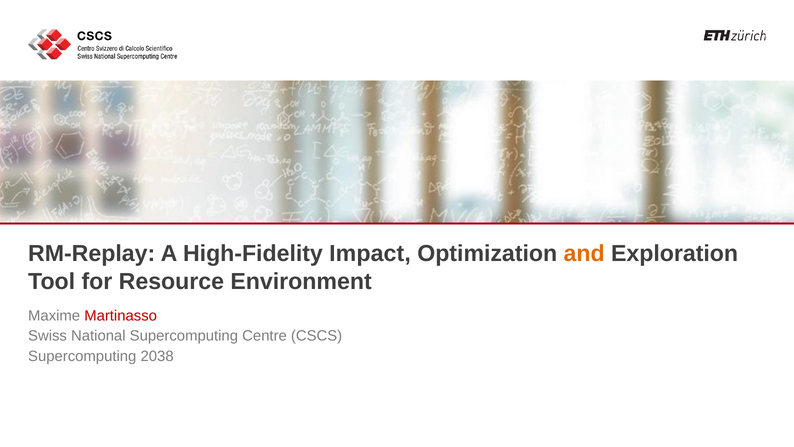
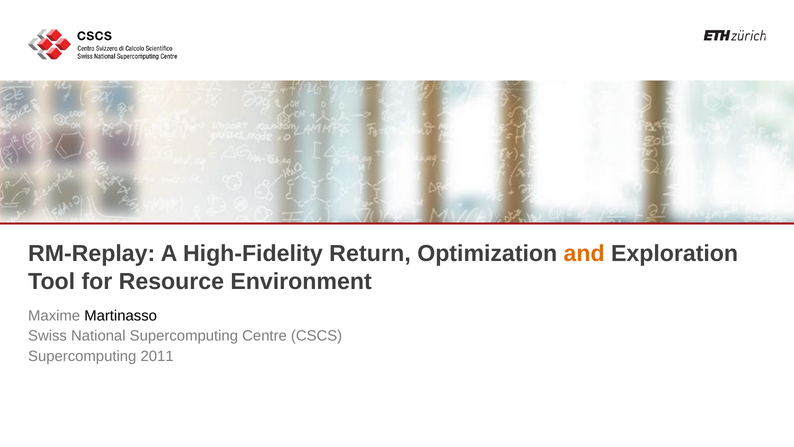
Impact: Impact -> Return
Martinasso colour: red -> black
2038: 2038 -> 2011
